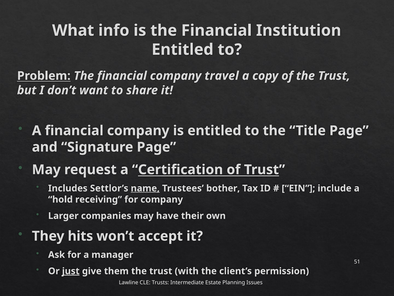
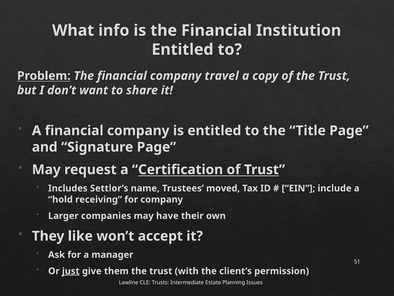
name underline: present -> none
bother: bother -> moved
hits: hits -> like
